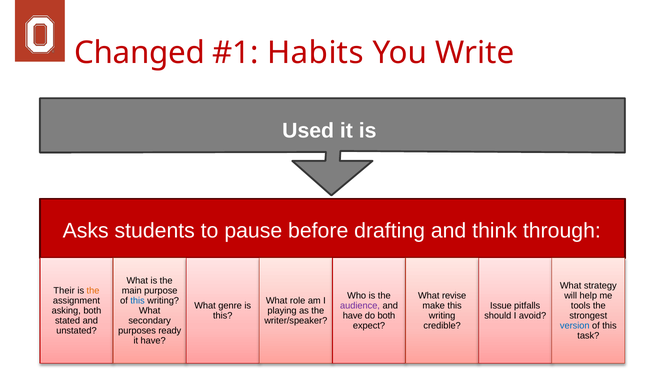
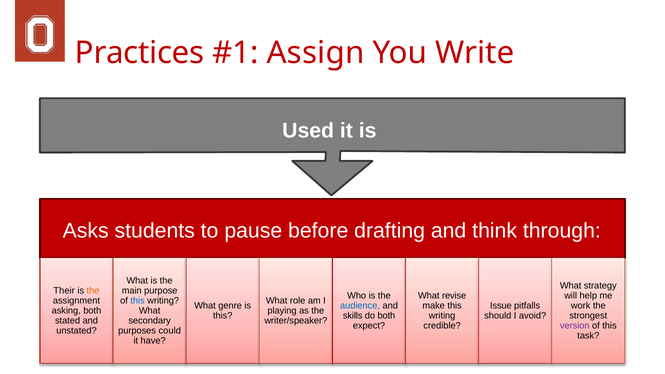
Changed: Changed -> Practices
Habits: Habits -> Assign
audience colour: purple -> blue
tools: tools -> work
have at (353, 316): have -> skills
version colour: blue -> purple
ready: ready -> could
